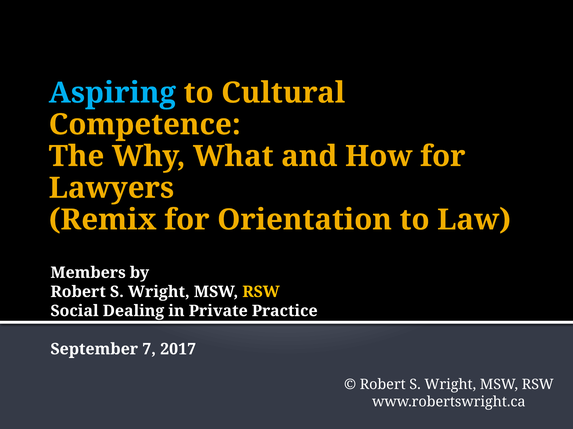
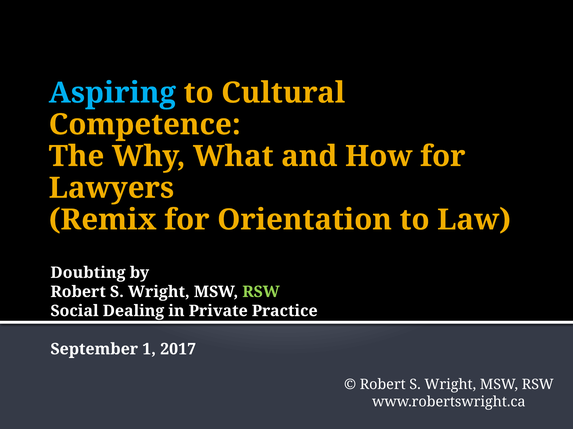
Members: Members -> Doubting
RSW at (261, 292) colour: yellow -> light green
7: 7 -> 1
